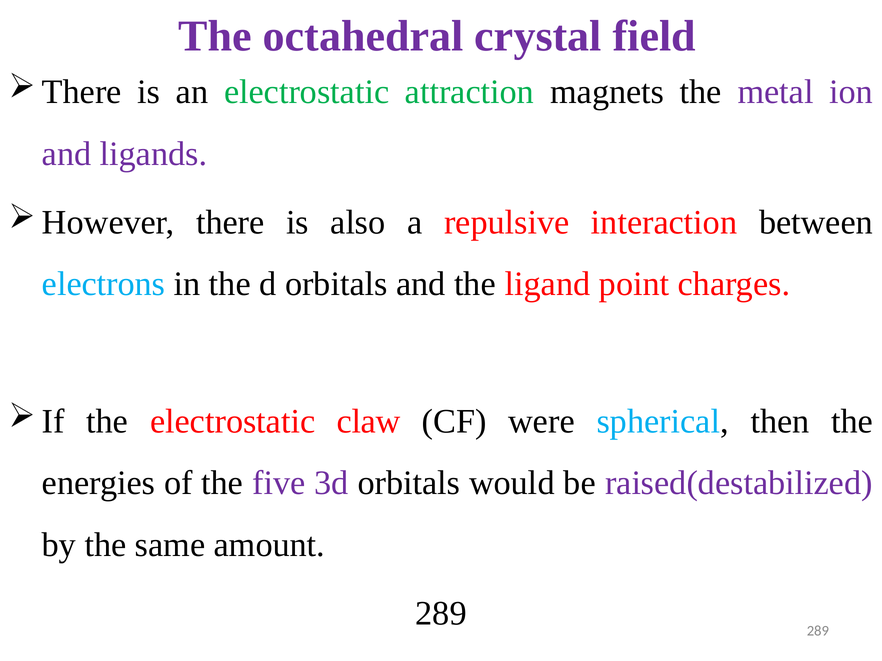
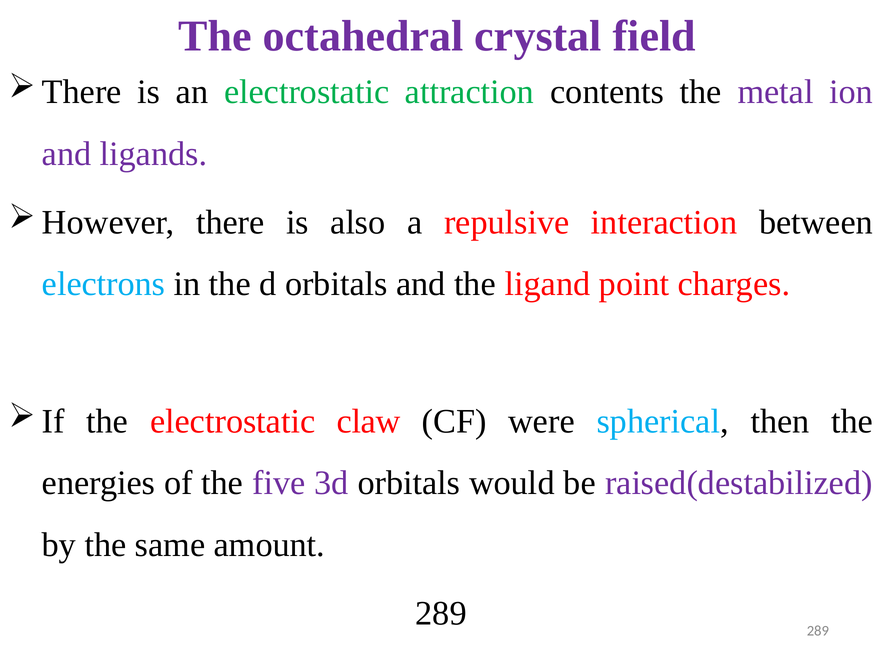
magnets: magnets -> contents
